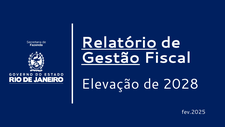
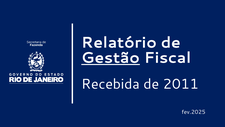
Relatório underline: present -> none
Elevação: Elevação -> Recebida
2028: 2028 -> 2011
